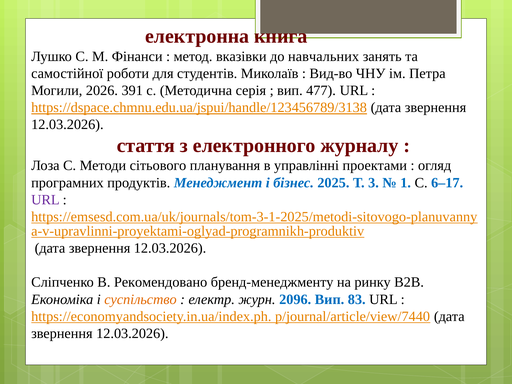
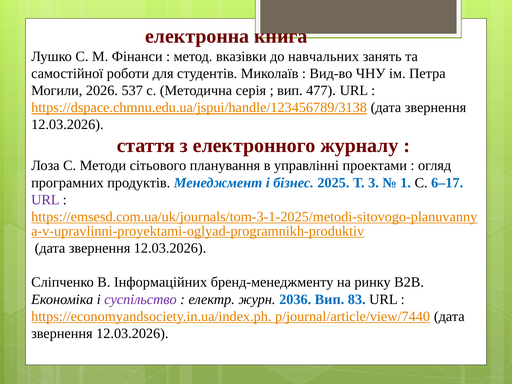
391: 391 -> 537
Рекомендовано: Рекомендовано -> Інформаційних
суспільство colour: orange -> purple
2096: 2096 -> 2036
